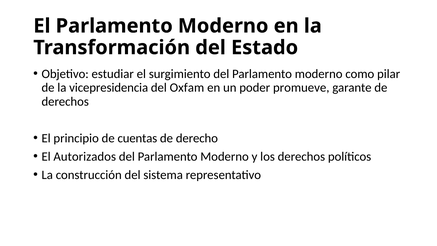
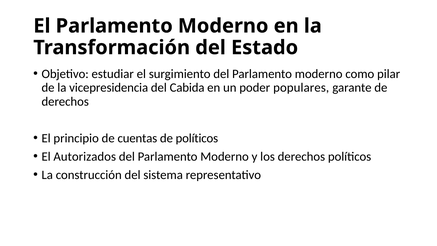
Oxfam: Oxfam -> Cabida
promueve: promueve -> populares
de derecho: derecho -> políticos
